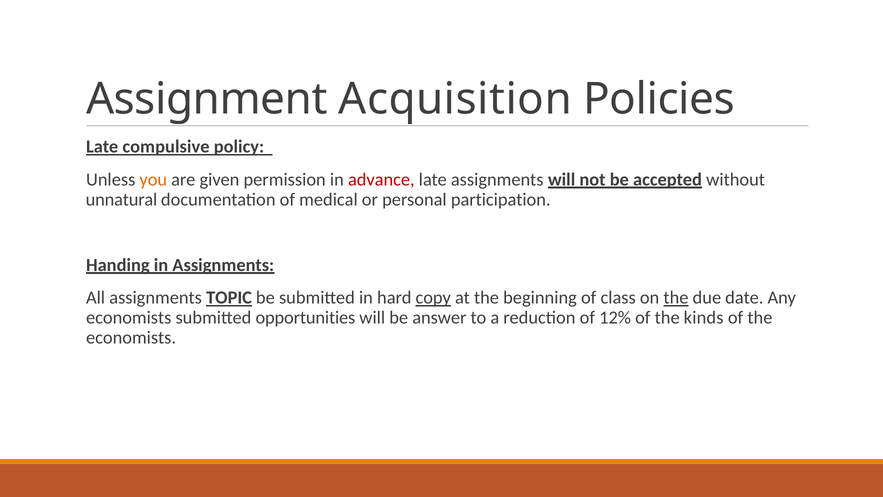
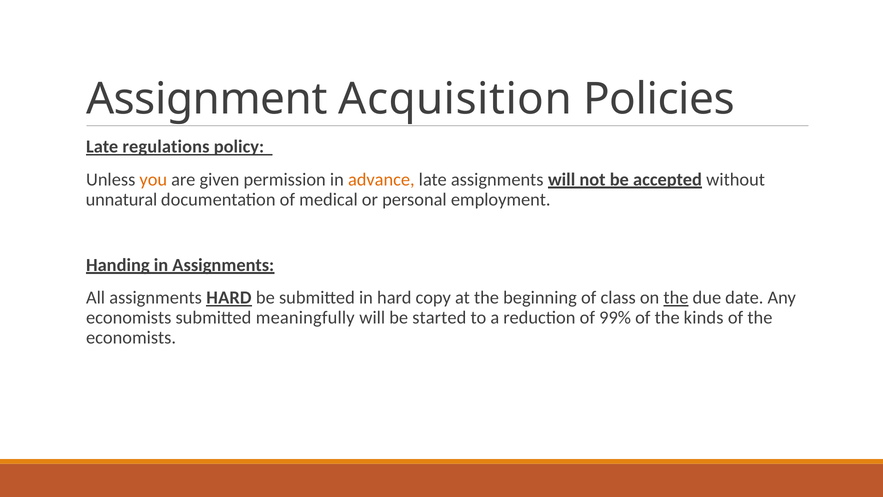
compulsive: compulsive -> regulations
advance colour: red -> orange
participation: participation -> employment
assignments TOPIC: TOPIC -> HARD
copy underline: present -> none
opportunities: opportunities -> meaningfully
answer: answer -> started
12%: 12% -> 99%
